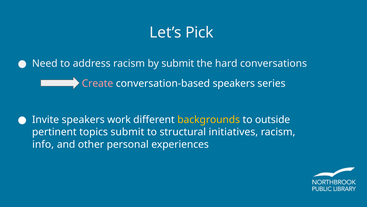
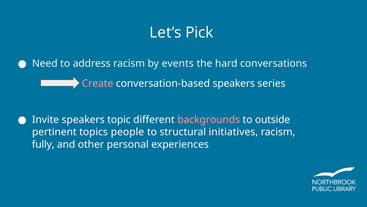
by submit: submit -> events
work: work -> topic
backgrounds colour: yellow -> pink
topics submit: submit -> people
info: info -> fully
